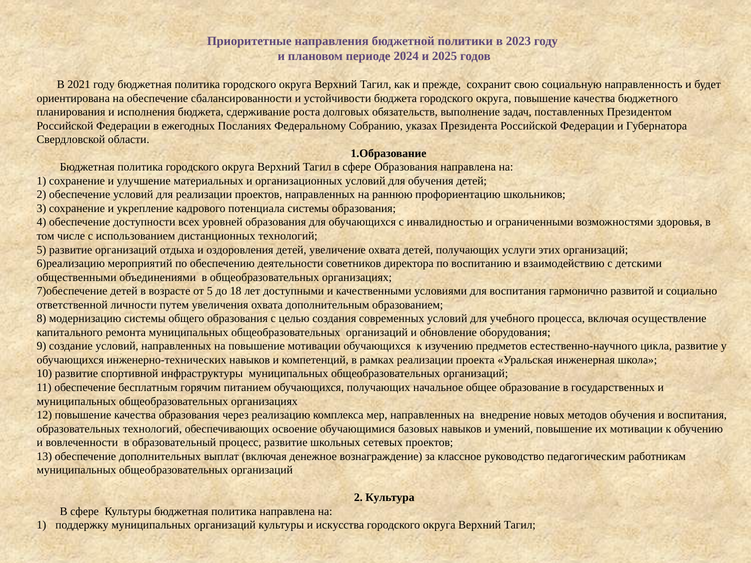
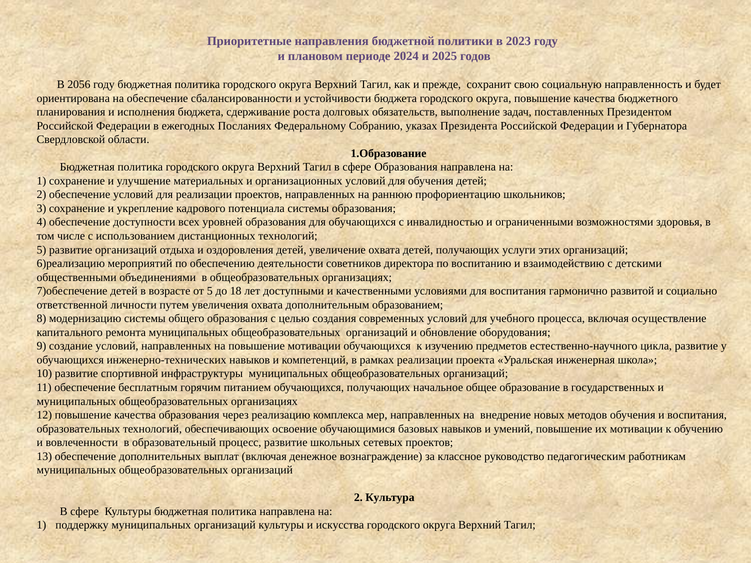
2021: 2021 -> 2056
